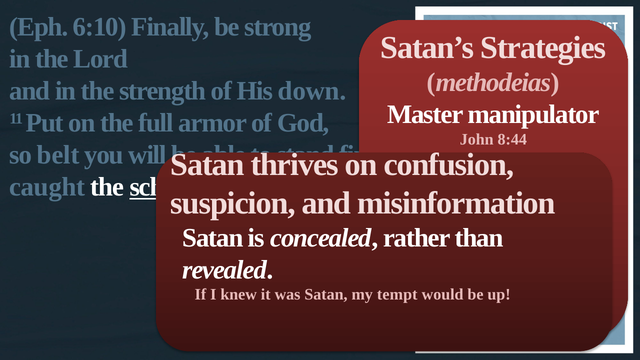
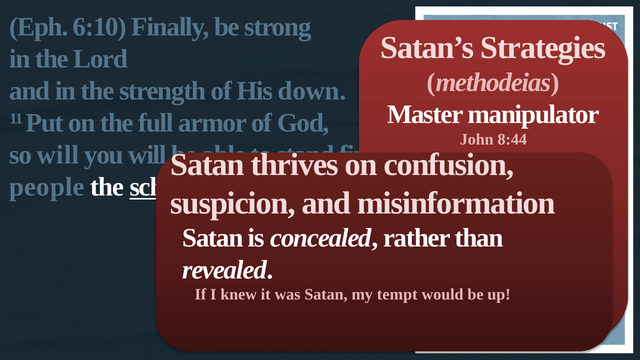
so belt: belt -> will
caught: caught -> people
